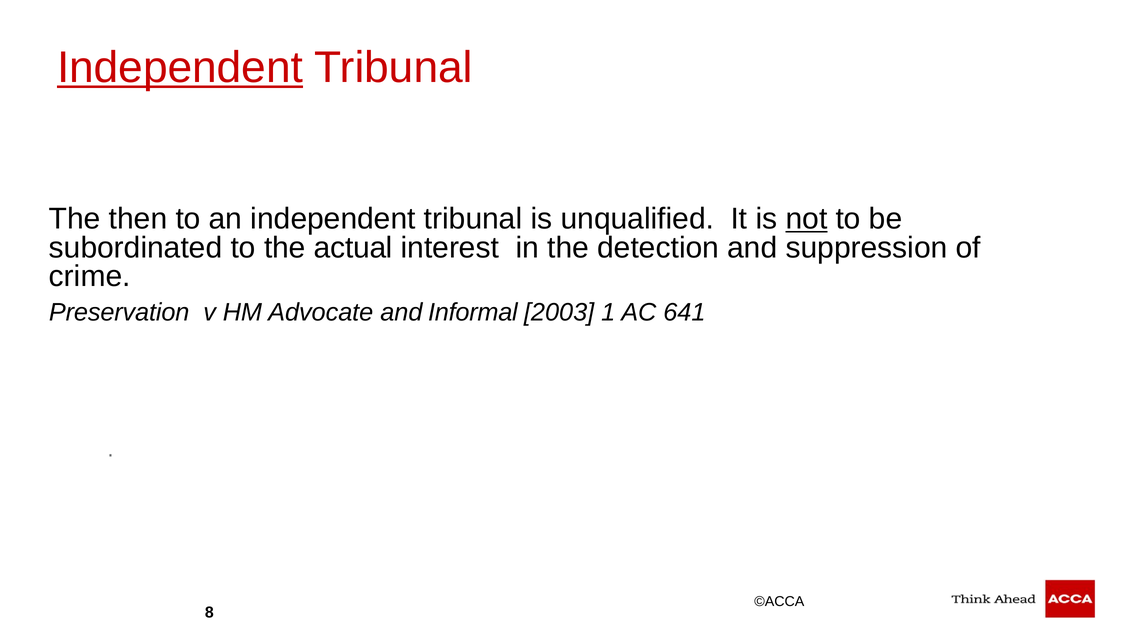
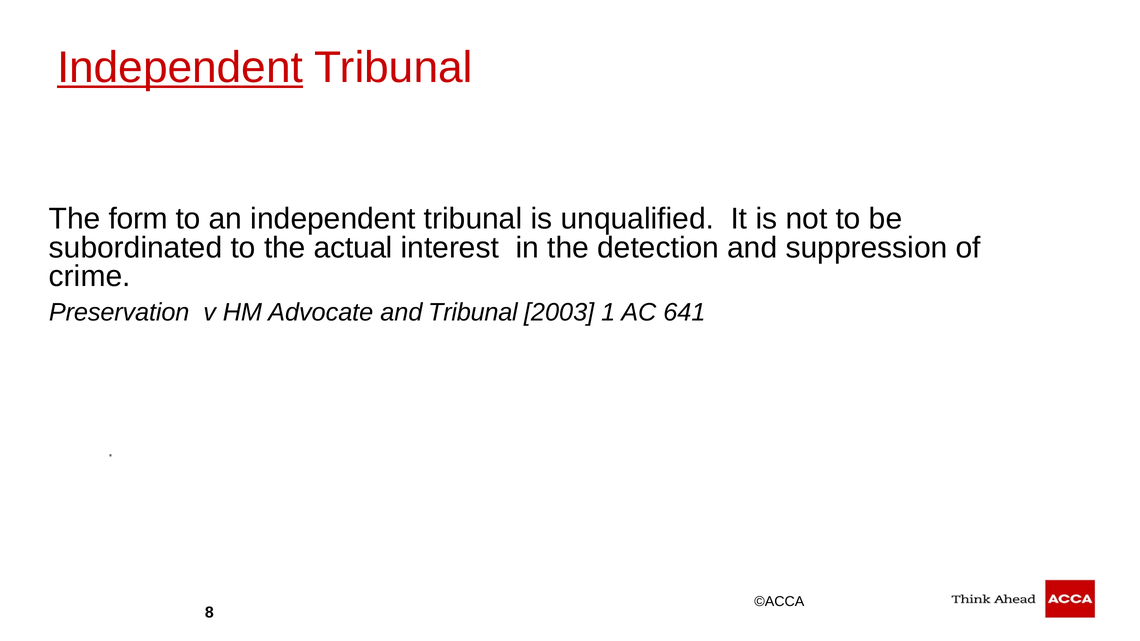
then: then -> form
not underline: present -> none
and Informal: Informal -> Tribunal
